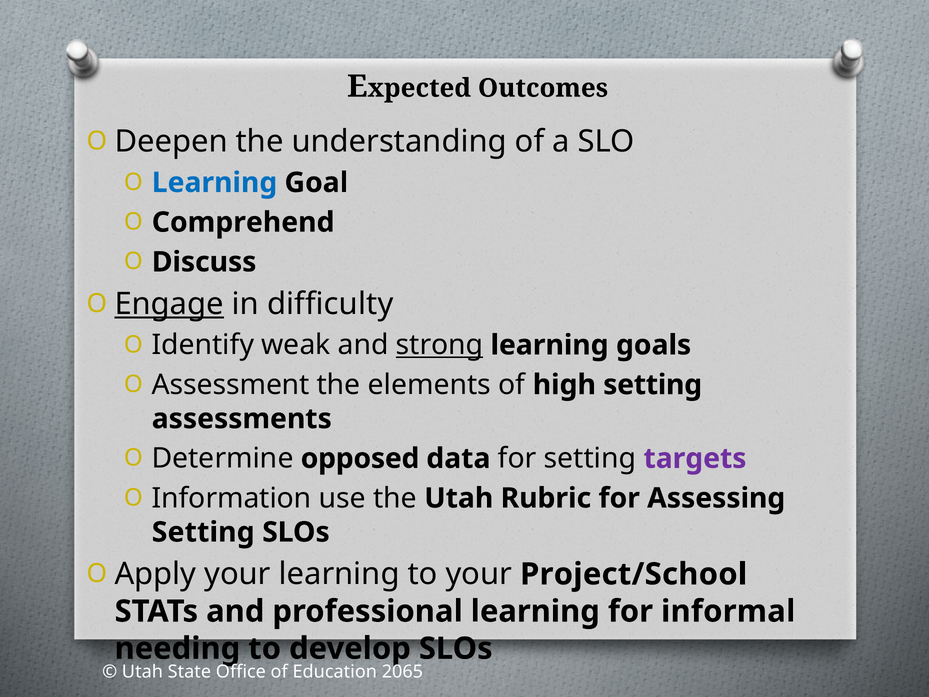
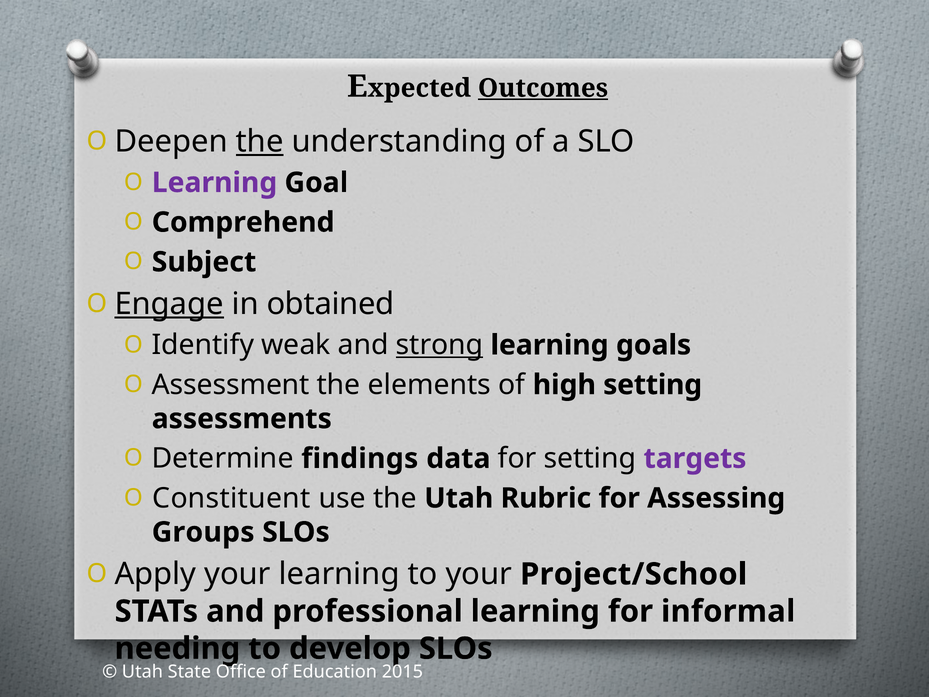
Outcomes underline: none -> present
the at (260, 142) underline: none -> present
Learning at (215, 183) colour: blue -> purple
Discuss: Discuss -> Subject
difficulty: difficulty -> obtained
opposed: opposed -> findings
Information: Information -> Constituent
Setting at (203, 532): Setting -> Groups
2065: 2065 -> 2015
